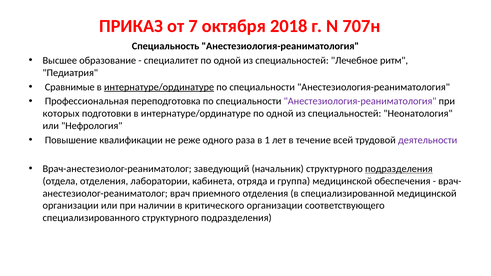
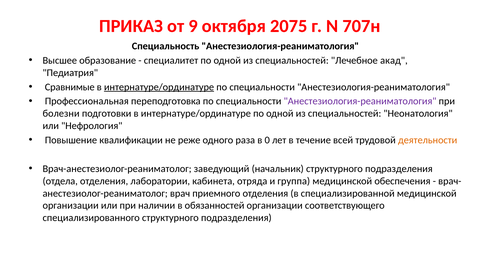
7: 7 -> 9
2018: 2018 -> 2075
ритм: ритм -> акад
которых: которых -> болезни
1: 1 -> 0
деятельности colour: purple -> orange
подразделения at (399, 169) underline: present -> none
критического: критического -> обязанностей
